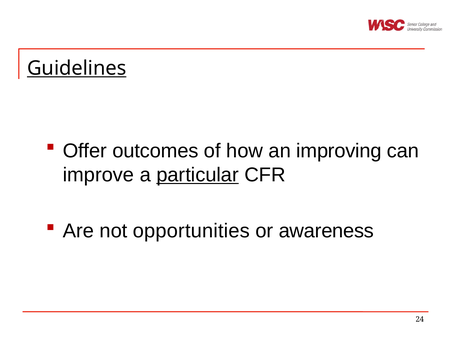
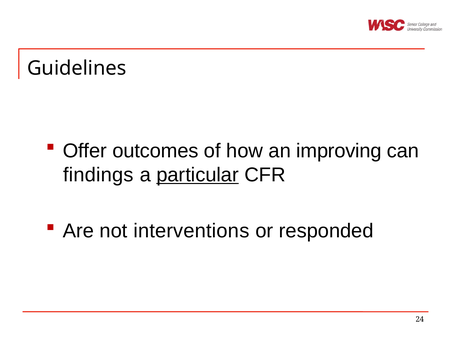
Guidelines underline: present -> none
improve: improve -> findings
opportunities: opportunities -> interventions
awareness: awareness -> responded
